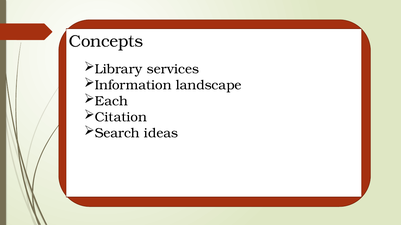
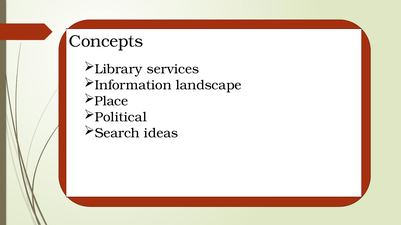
Each: Each -> Place
Citation: Citation -> Political
